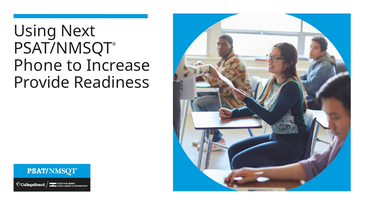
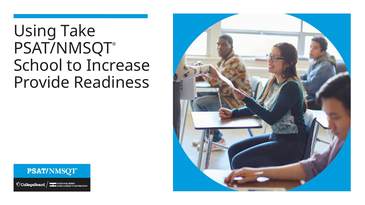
Next: Next -> Take
Phone: Phone -> School
